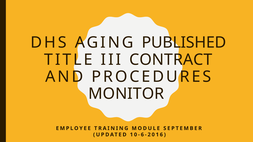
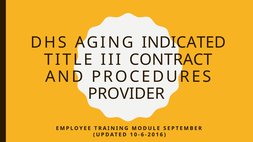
PUBLISHED: PUBLISHED -> INDICATED
MONITOR: MONITOR -> PROVIDER
